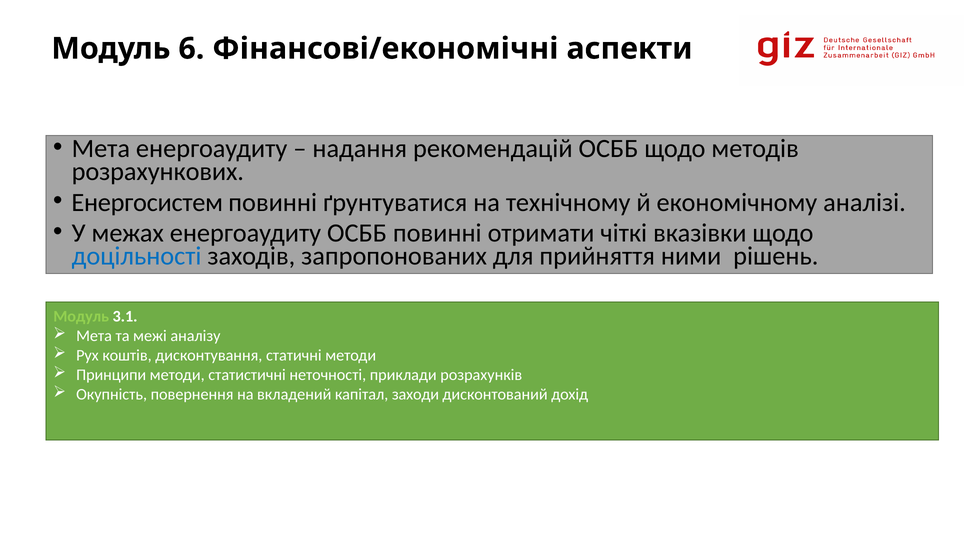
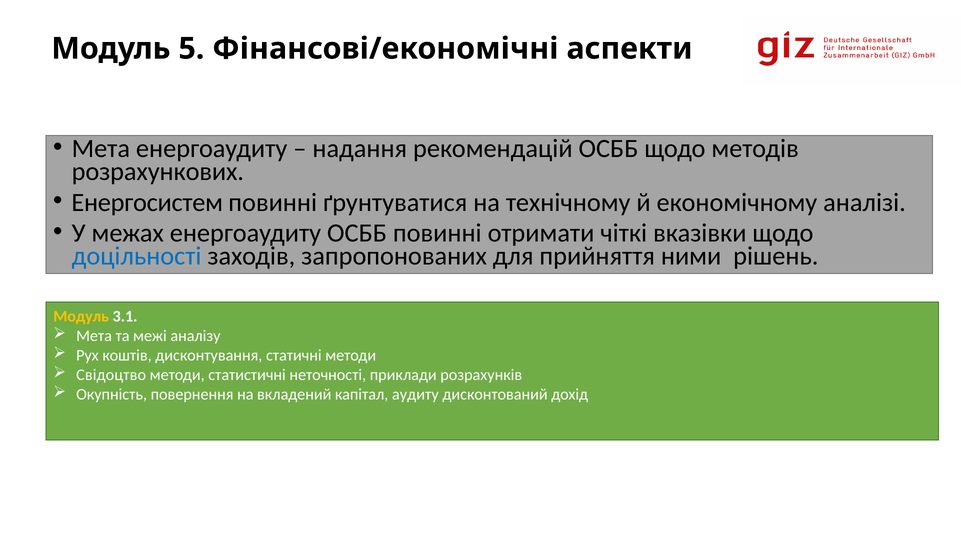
6: 6 -> 5
Модуль at (81, 317) colour: light green -> yellow
Принципи: Принципи -> Свідоцтво
заходи: заходи -> аудиту
